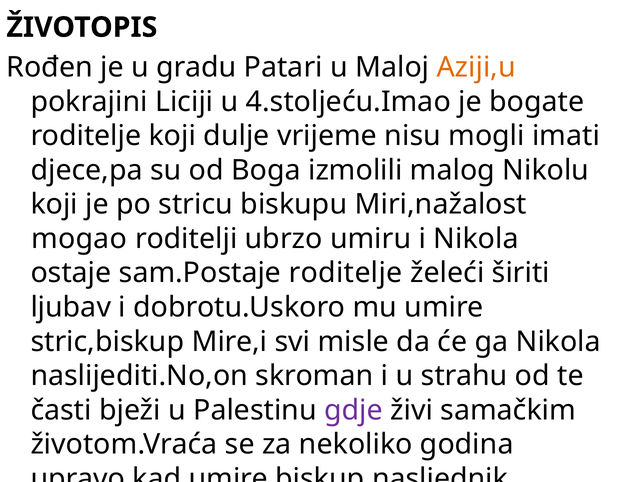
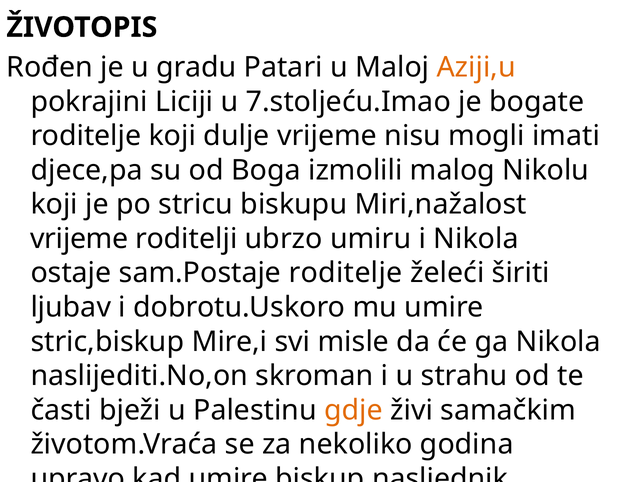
4.stoljeću.Imao: 4.stoljeću.Imao -> 7.stoljeću.Imao
mogao at (79, 239): mogao -> vrijeme
gdje colour: purple -> orange
